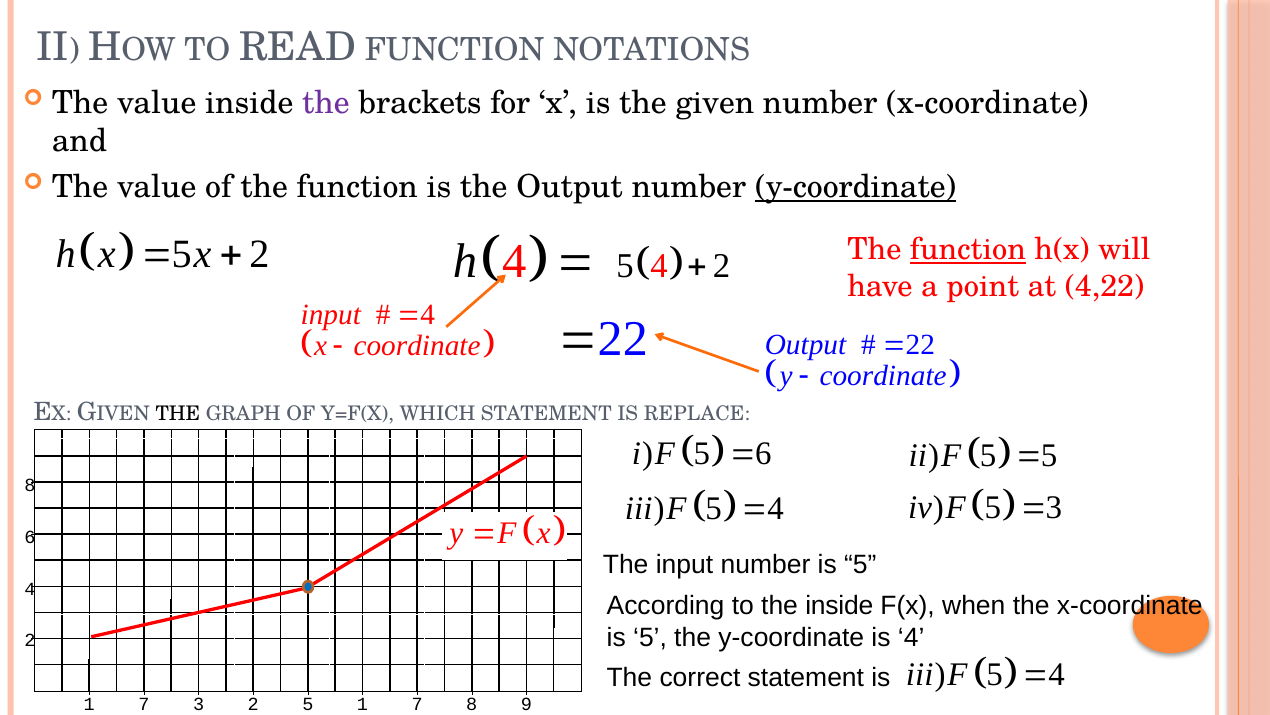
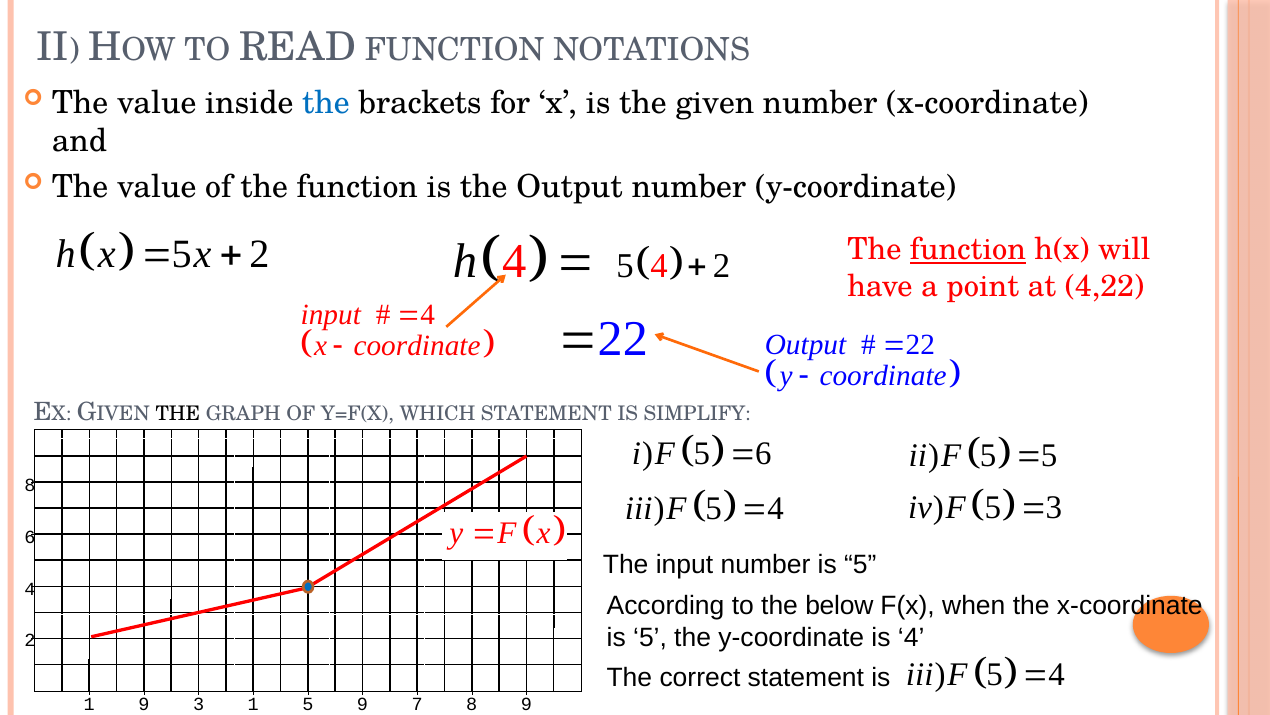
the at (326, 103) colour: purple -> blue
y-coordinate at (856, 187) underline: present -> none
REPLACE: REPLACE -> SIMPLIFY
the inside: inside -> below
7 at (144, 704): 7 -> 9
3 2: 2 -> 1
5 1: 1 -> 9
